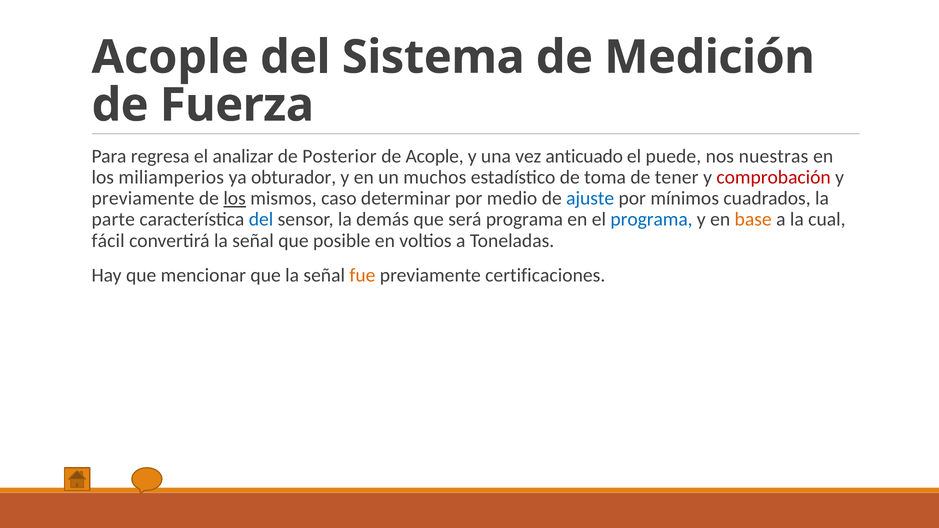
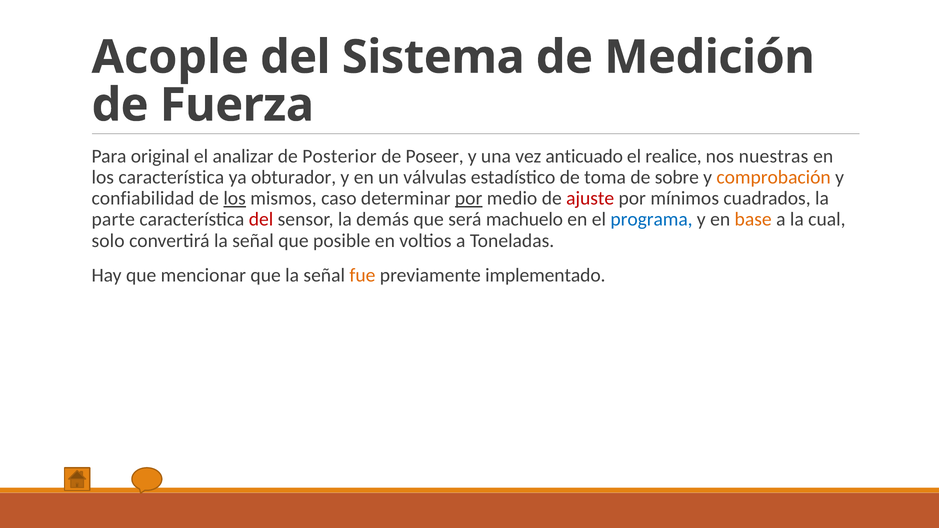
regresa: regresa -> original
de Acople: Acople -> Poseer
puede: puede -> realice
los miliamperios: miliamperios -> característica
muchos: muchos -> válvulas
tener: tener -> sobre
comprobación colour: red -> orange
previamente at (143, 198): previamente -> confiabilidad
por at (469, 198) underline: none -> present
ajuste colour: blue -> red
del at (261, 220) colour: blue -> red
será programa: programa -> machuelo
fácil: fácil -> solo
certificaciones: certificaciones -> implementado
